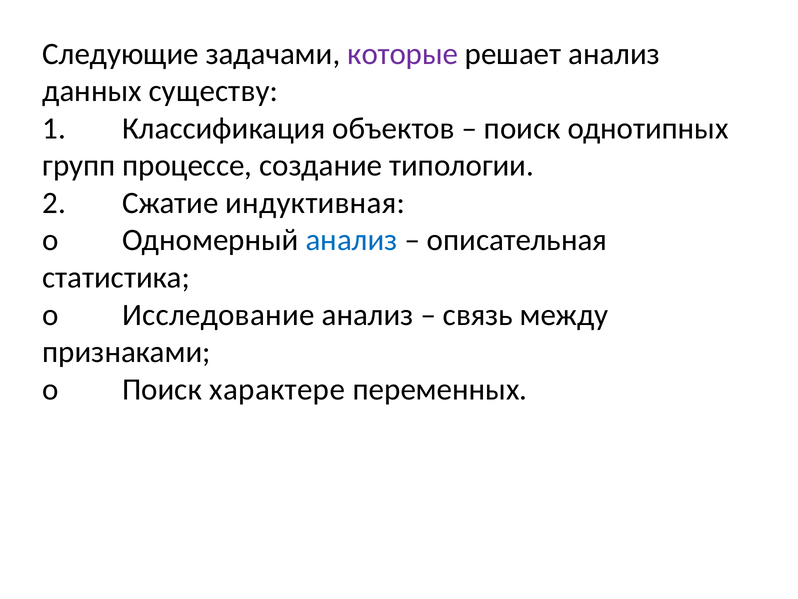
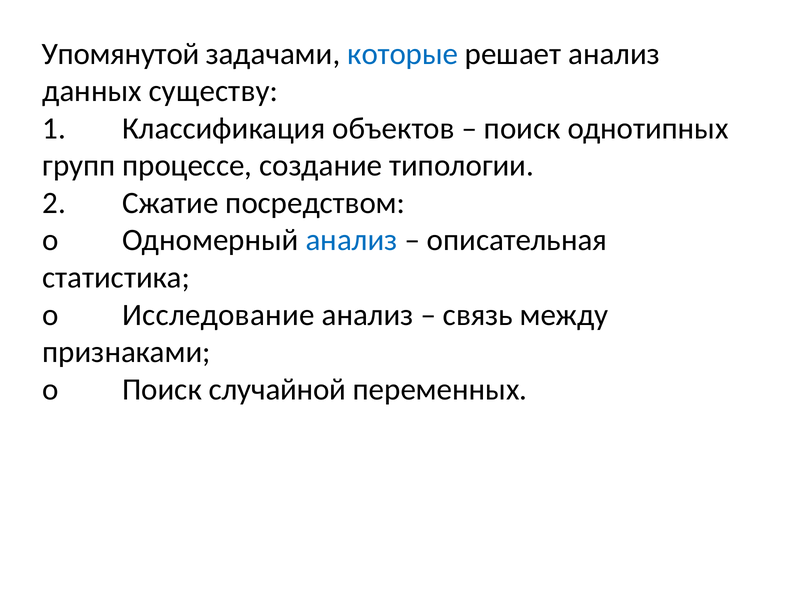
Следующие: Следующие -> Упомянутой
которые colour: purple -> blue
индуктивная: индуктивная -> посредством
характере: характере -> случайной
